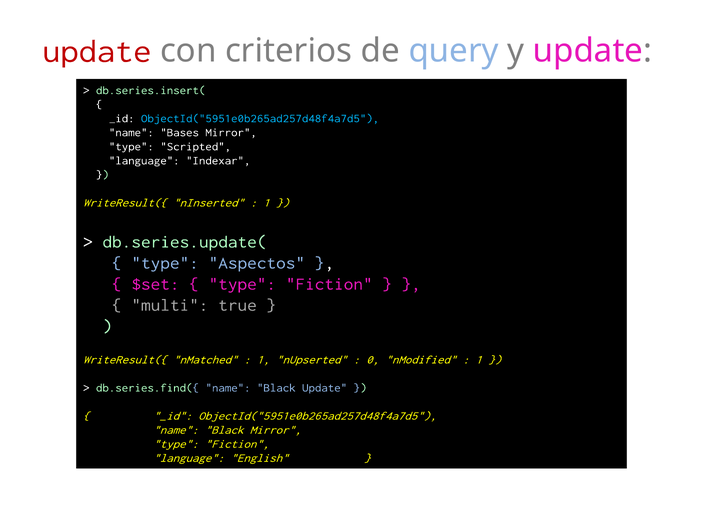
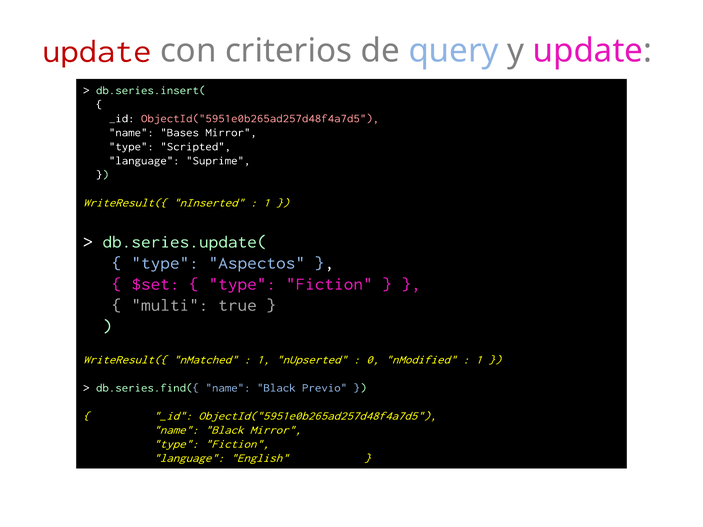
ObjectId("5951e0b265ad257d48f4a7d5 at (260, 118) colour: light blue -> pink
Indexar: Indexar -> Suprime
Black Update: Update -> Previo
